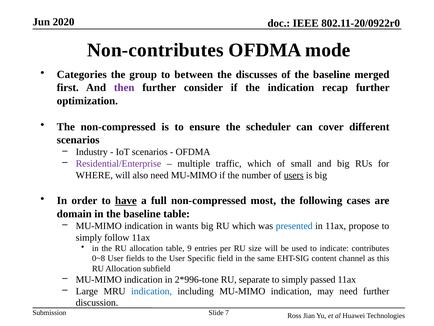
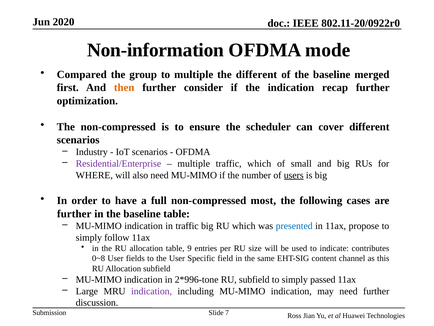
Non-contributes: Non-contributes -> Non-information
Categories: Categories -> Compared
to between: between -> multiple
the discusses: discusses -> different
then colour: purple -> orange
have underline: present -> none
domain at (74, 213): domain -> further
in wants: wants -> traffic
RU separate: separate -> subfield
indication at (152, 291) colour: blue -> purple
